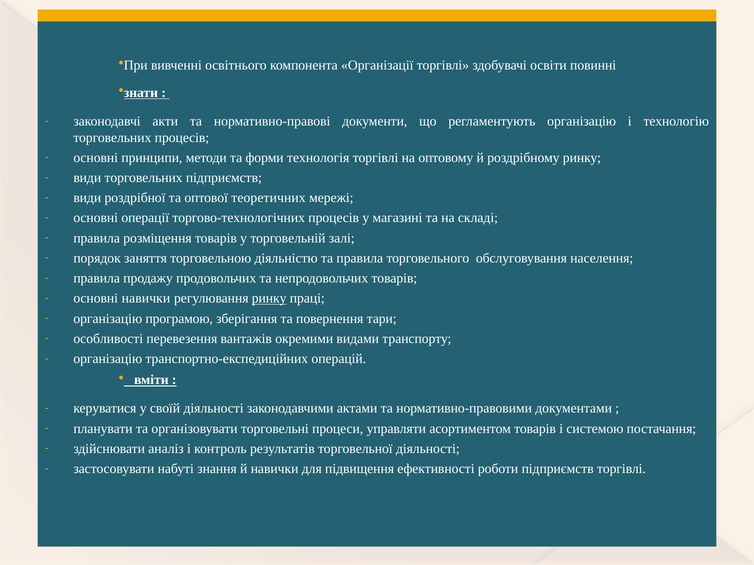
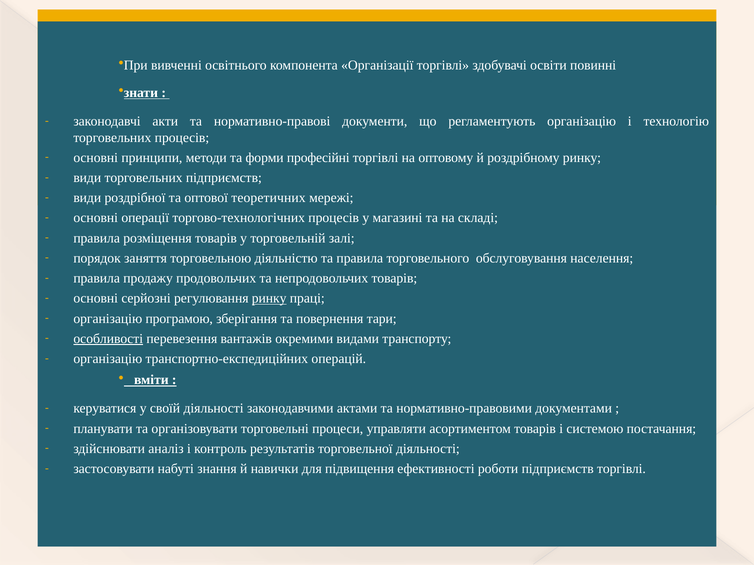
технологія: технологія -> професійні
основні навички: навички -> серйозні
особливості underline: none -> present
